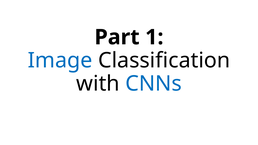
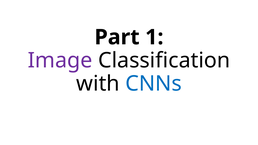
Image colour: blue -> purple
